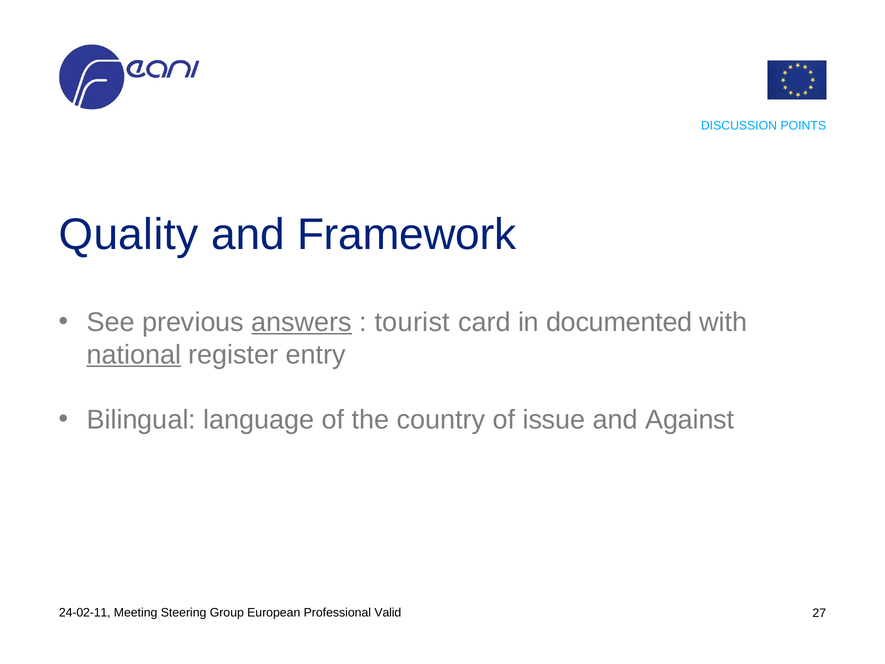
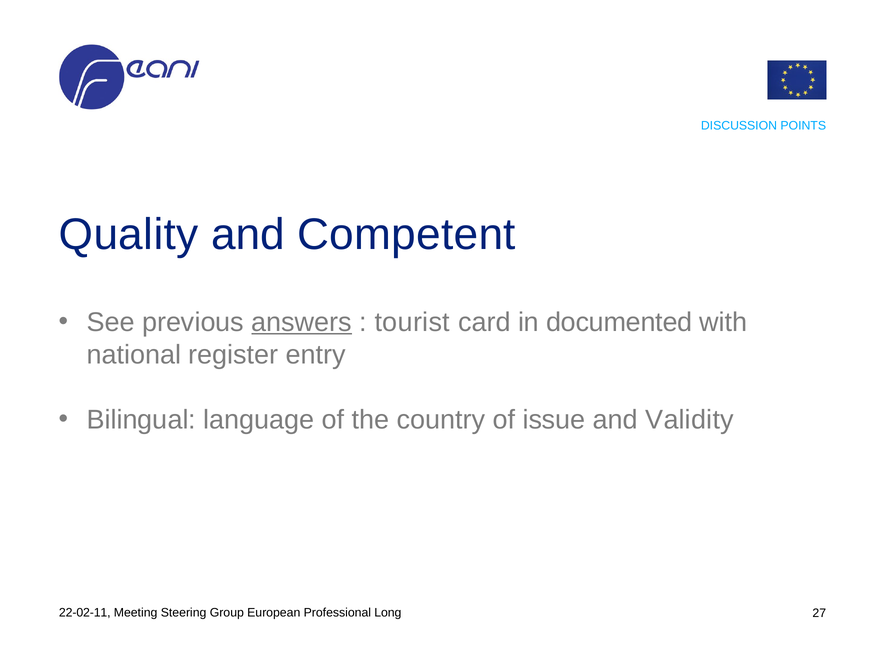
Framework: Framework -> Competent
national underline: present -> none
Against: Against -> Validity
24-02-11: 24-02-11 -> 22-02-11
Valid: Valid -> Long
